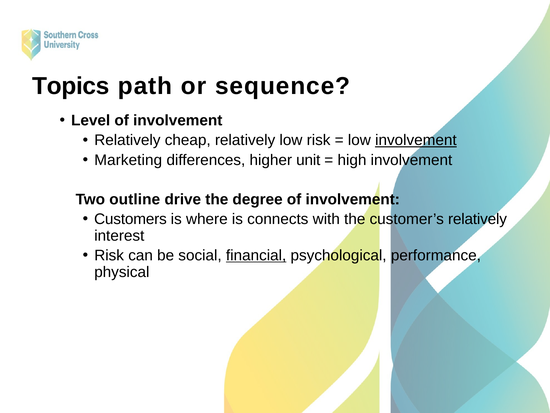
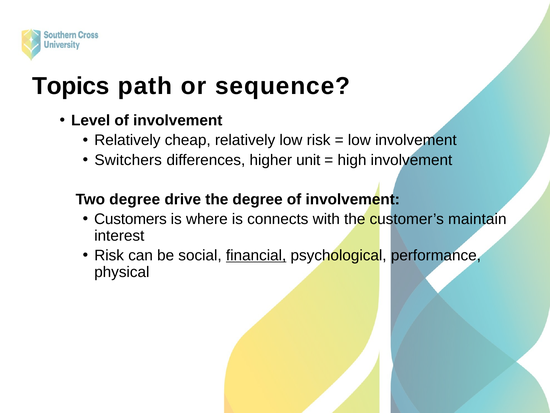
involvement at (416, 140) underline: present -> none
Marketing: Marketing -> Switchers
Two outline: outline -> degree
customer’s relatively: relatively -> maintain
